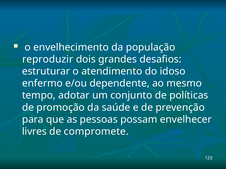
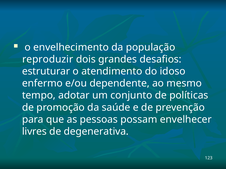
compromete: compromete -> degenerativa
